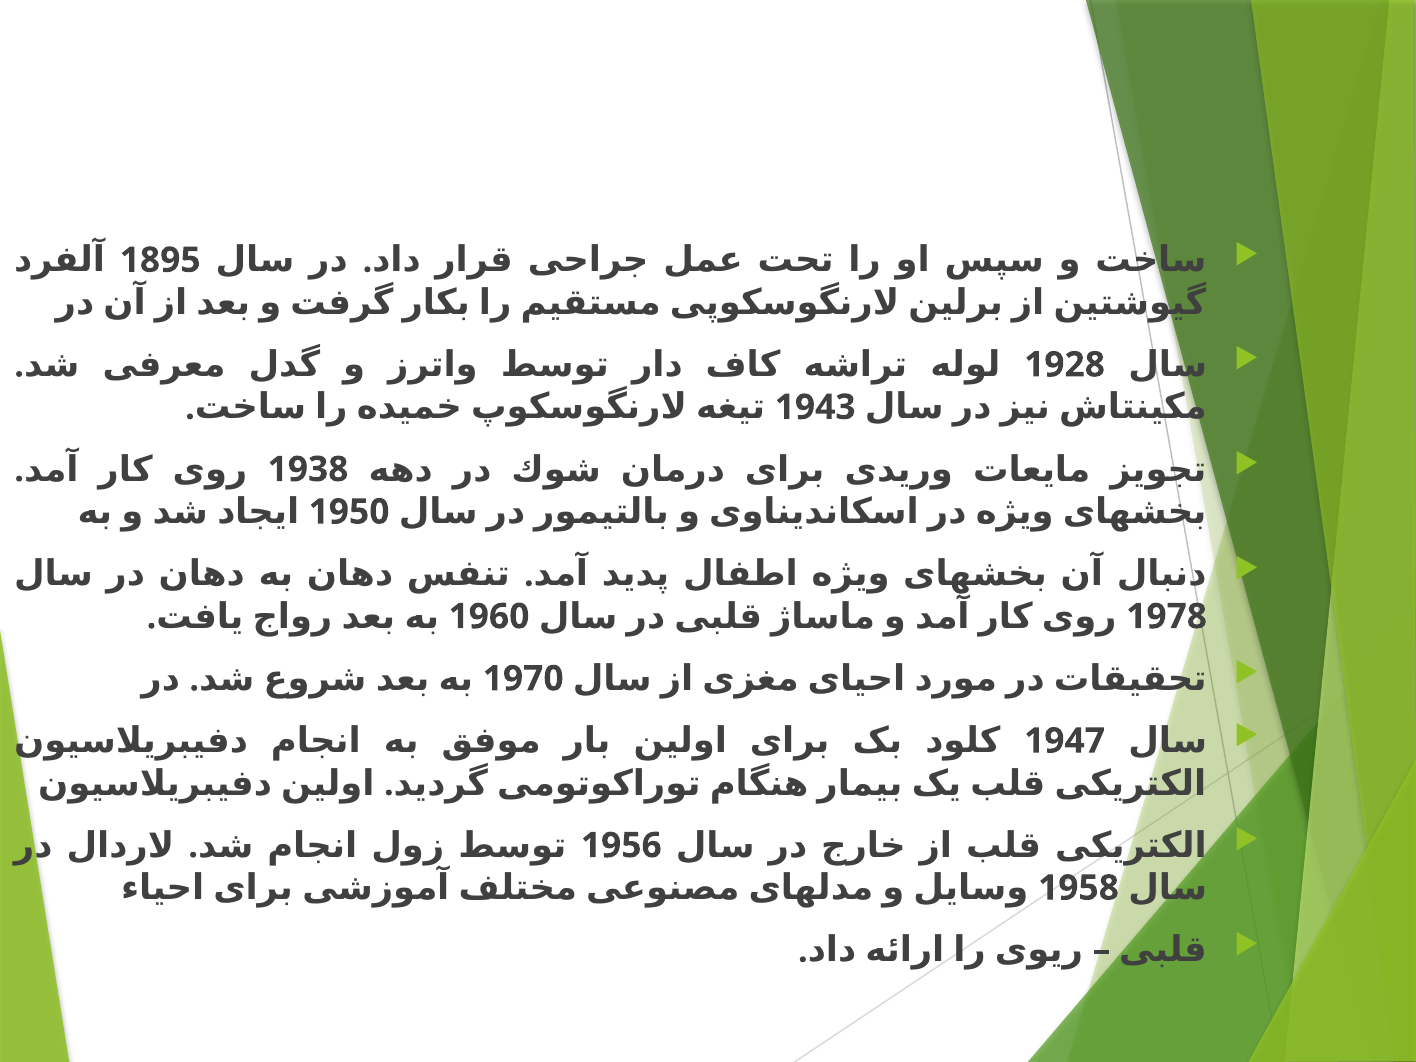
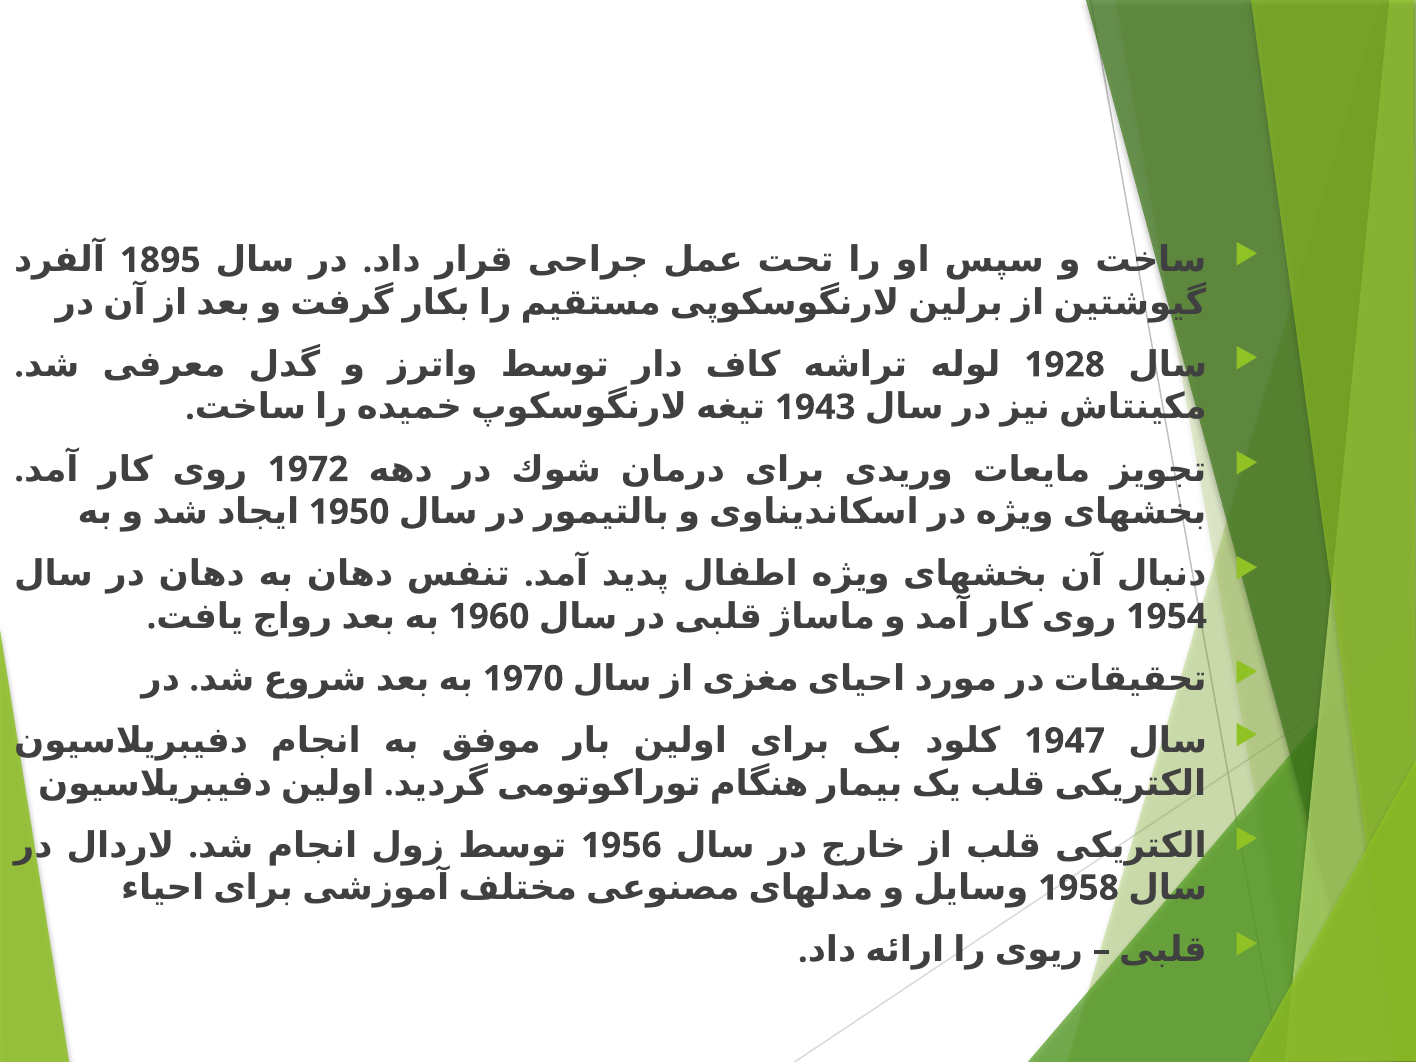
1938: 1938 -> 1972
1978: 1978 -> 1954
